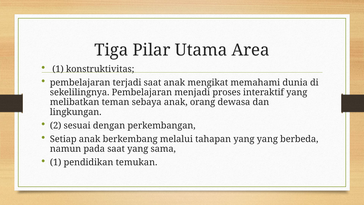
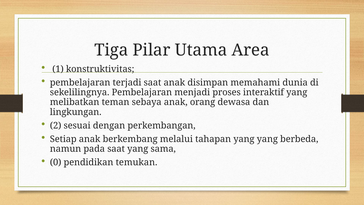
mengikat: mengikat -> disimpan
1 at (56, 162): 1 -> 0
